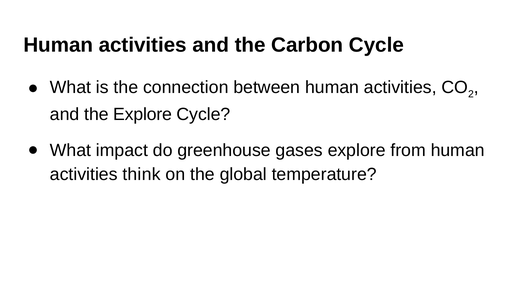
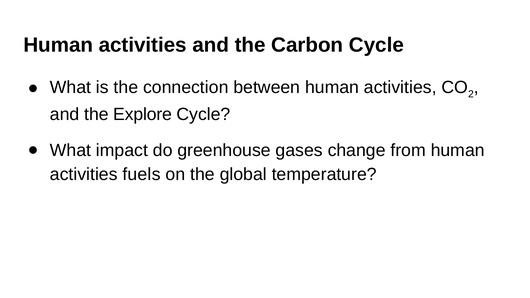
gases explore: explore -> change
think: think -> fuels
